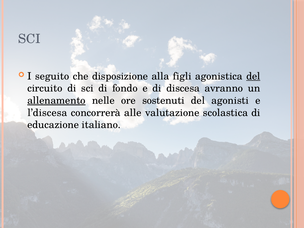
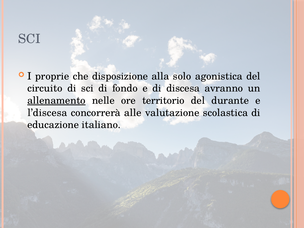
seguito: seguito -> proprie
figli: figli -> solo
del at (253, 76) underline: present -> none
sostenuti: sostenuti -> territorio
agonisti: agonisti -> durante
